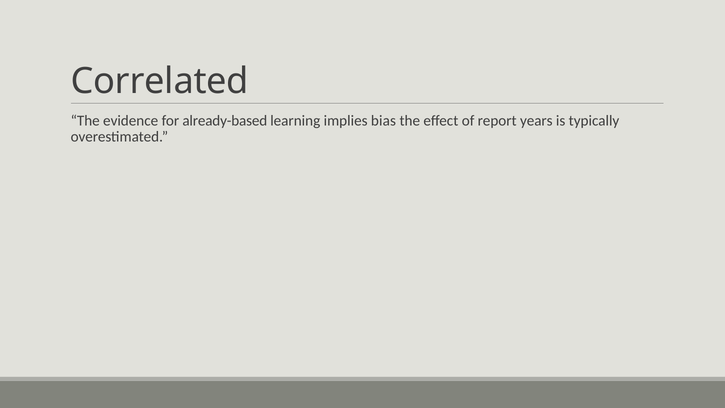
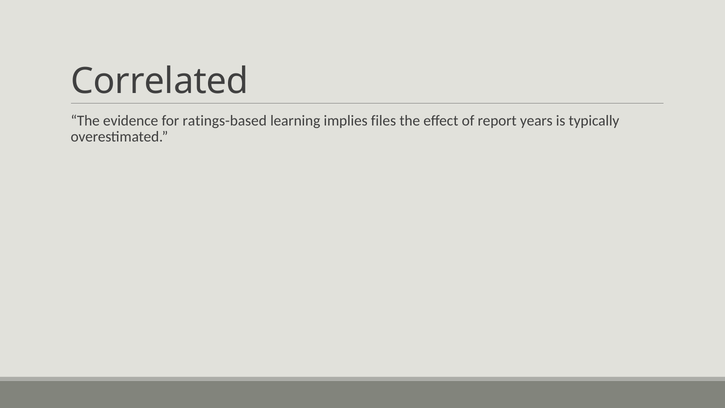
already-based: already-based -> ratings-based
bias: bias -> files
